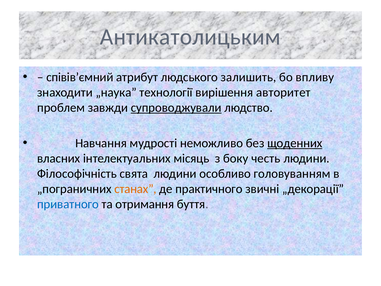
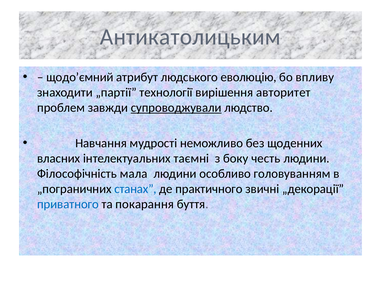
співів’ємний: співів’ємний -> щодо’ємний
залишить: залишить -> еволюцію
„наука: „наука -> „партії
щоденних underline: present -> none
місяць: місяць -> таємні
свята: свята -> мала
станах colour: orange -> blue
отримання: отримання -> покарання
